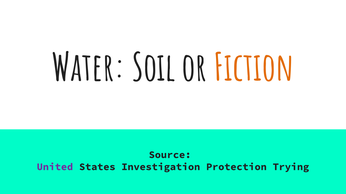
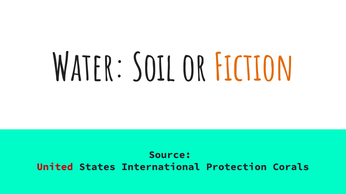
United colour: purple -> red
Investigation: Investigation -> International
Trying: Trying -> Corals
